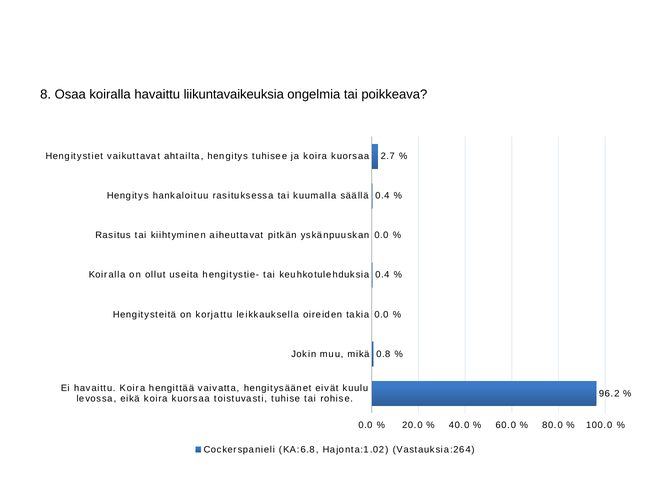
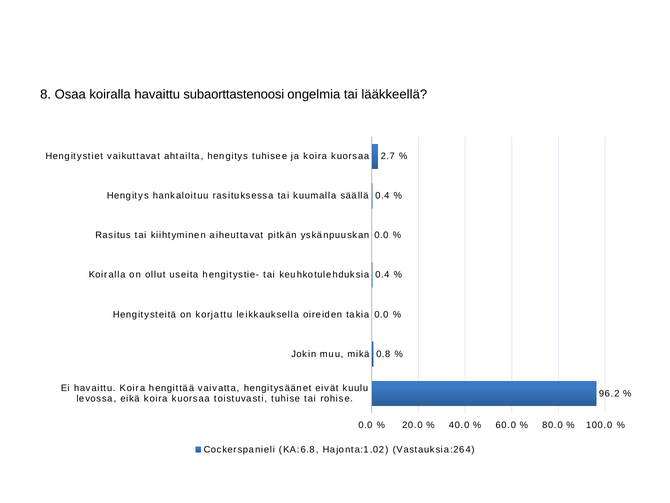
liikuntavaikeuksia: liikuntavaikeuksia -> subaorttastenoosi
poikkeava: poikkeava -> lääkkeellä
